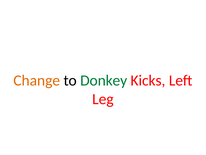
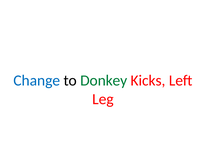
Change colour: orange -> blue
